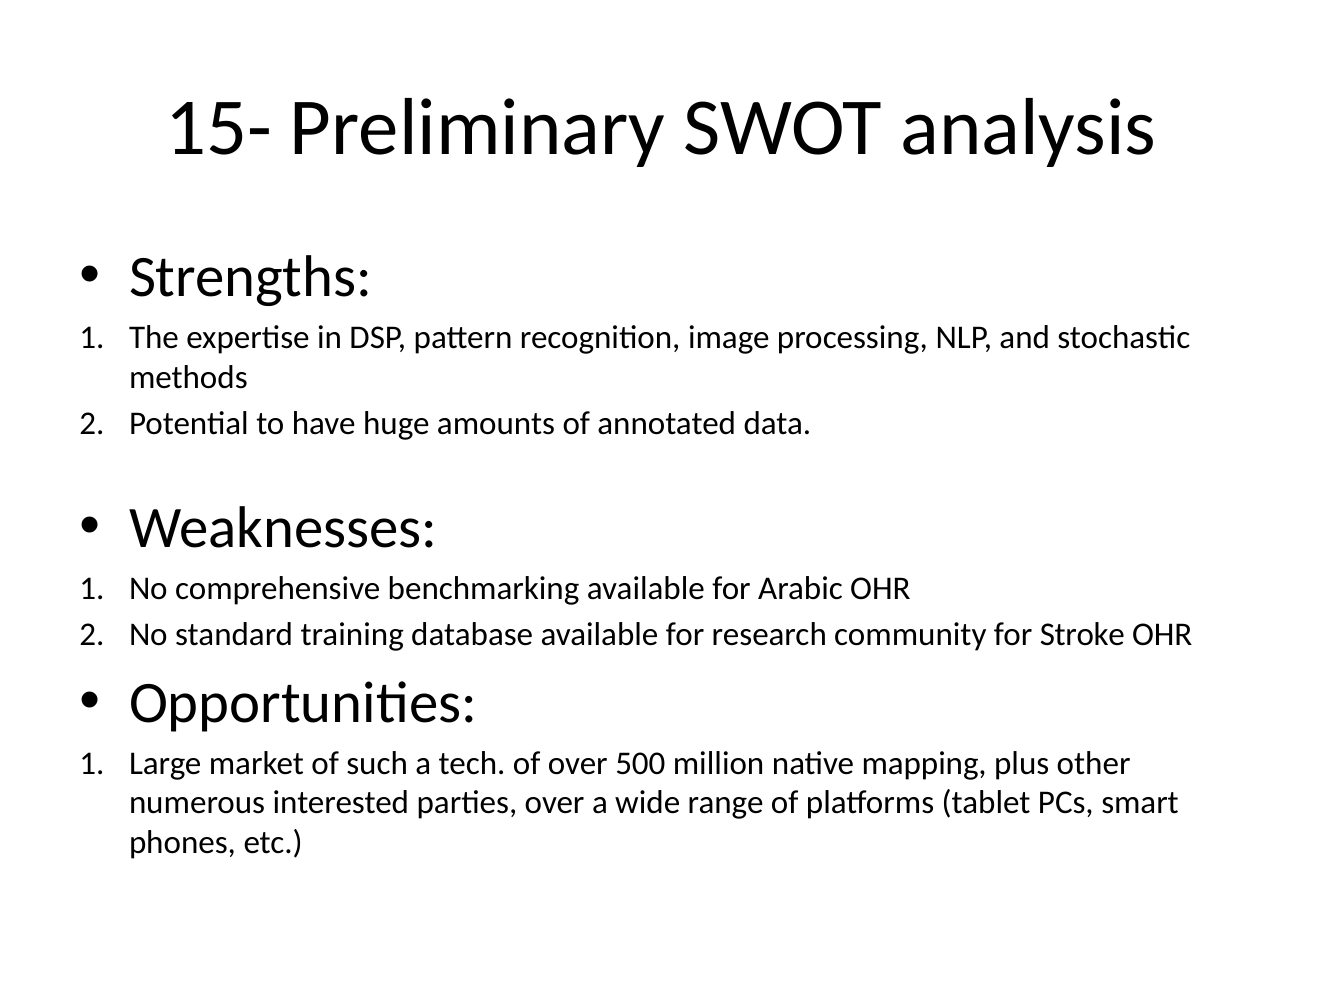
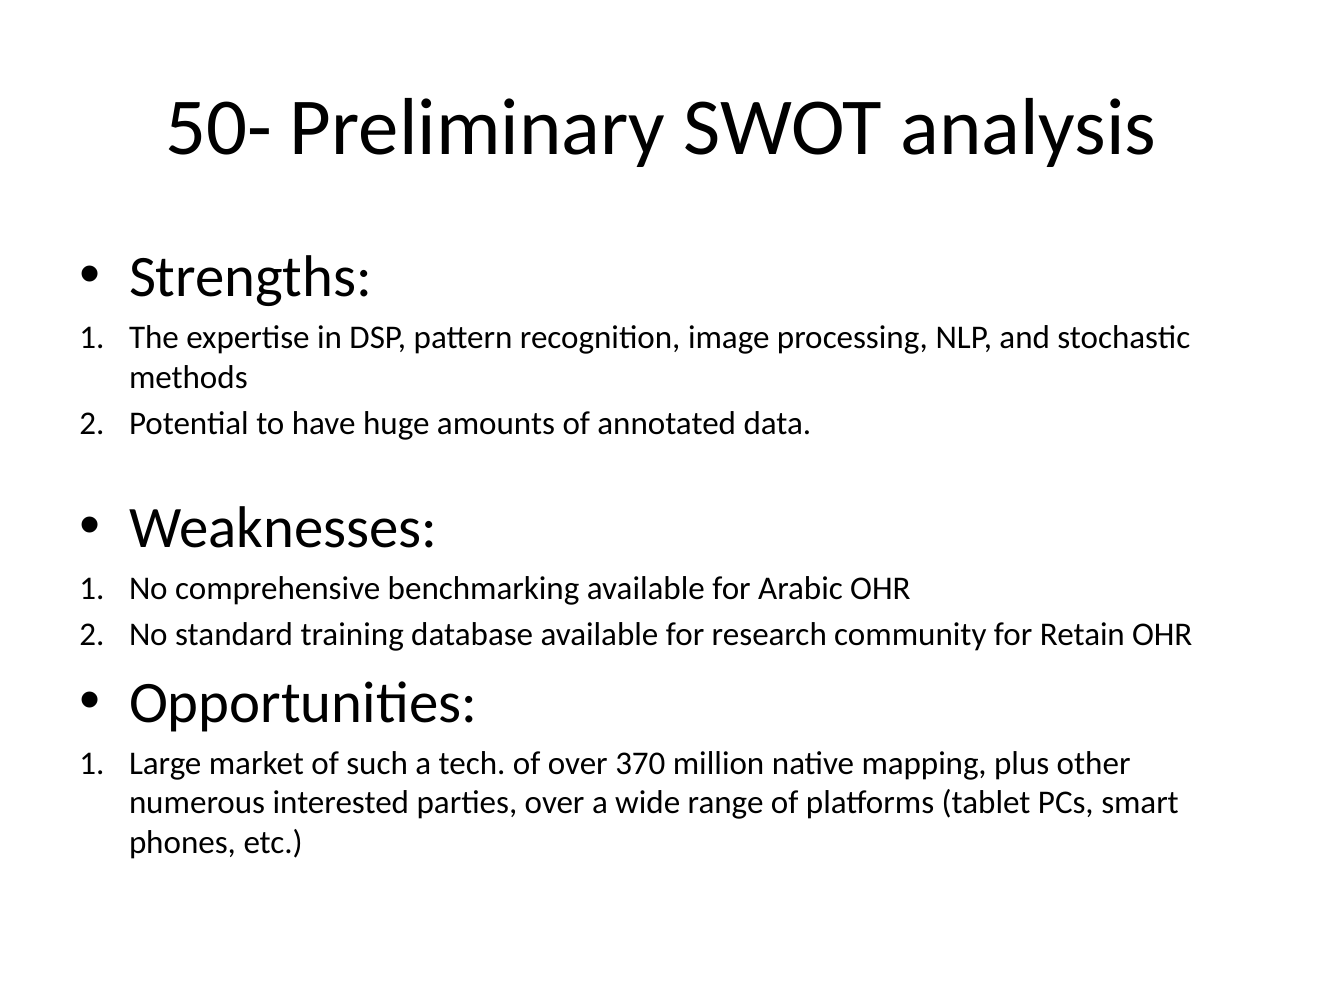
15-: 15- -> 50-
Stroke: Stroke -> Retain
500: 500 -> 370
